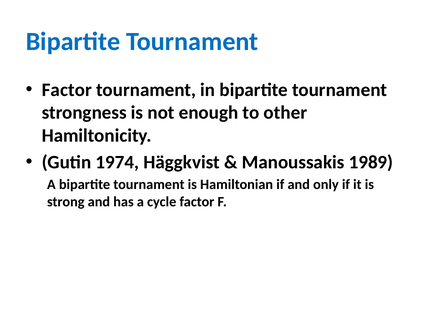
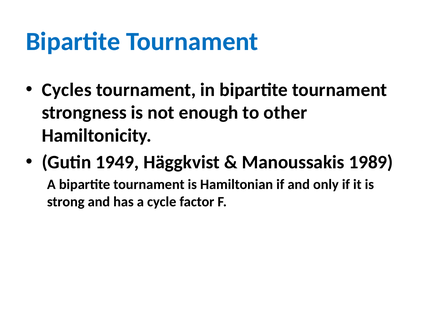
Factor at (67, 90): Factor -> Cycles
1974: 1974 -> 1949
